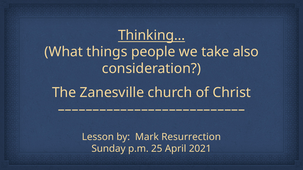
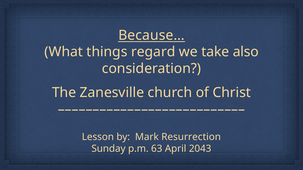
Thinking…: Thinking… -> Because…
people: people -> regard
25: 25 -> 63
2021: 2021 -> 2043
